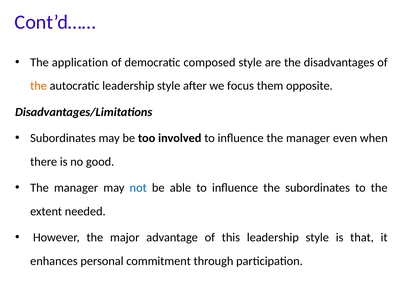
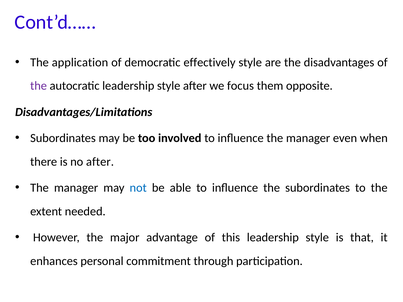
composed: composed -> effectively
the at (39, 86) colour: orange -> purple
no good: good -> after
